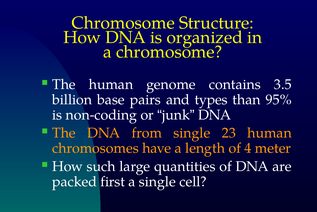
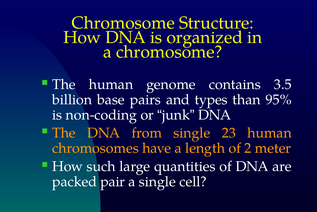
4: 4 -> 2
first: first -> pair
